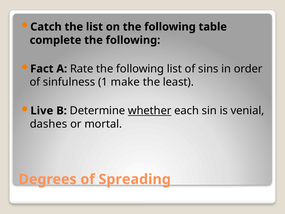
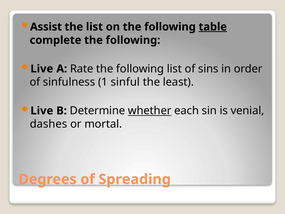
Catch: Catch -> Assist
table underline: none -> present
Fact at (42, 69): Fact -> Live
make: make -> sinful
